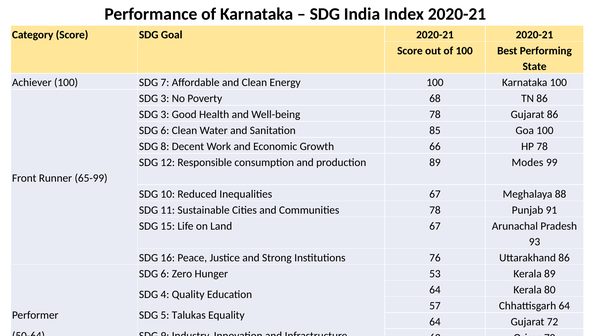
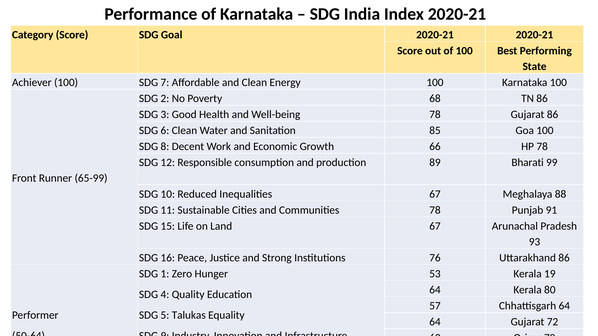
3 at (165, 99): 3 -> 2
Modes: Modes -> Bharati
6 at (165, 274): 6 -> 1
Kerala 89: 89 -> 19
